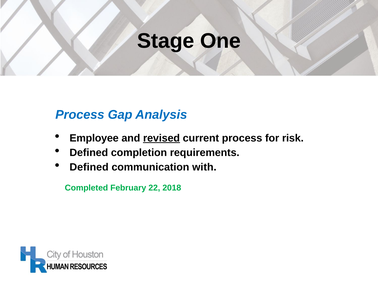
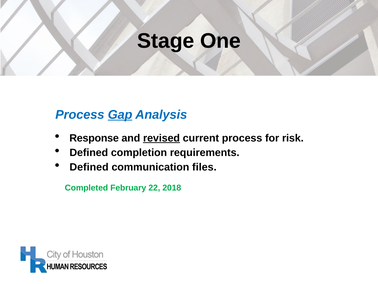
Gap underline: none -> present
Employee: Employee -> Response
with: with -> files
